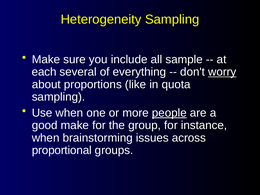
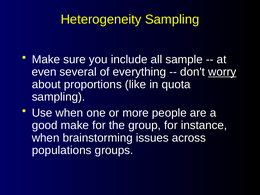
each: each -> even
people underline: present -> none
proportional: proportional -> populations
